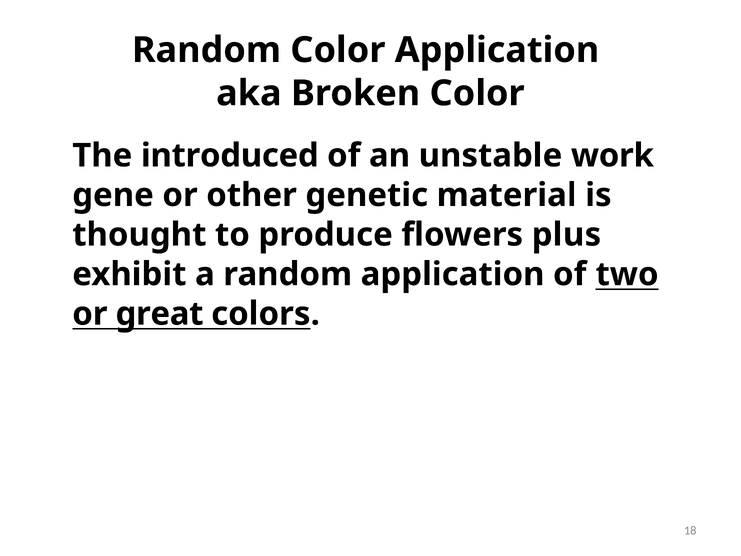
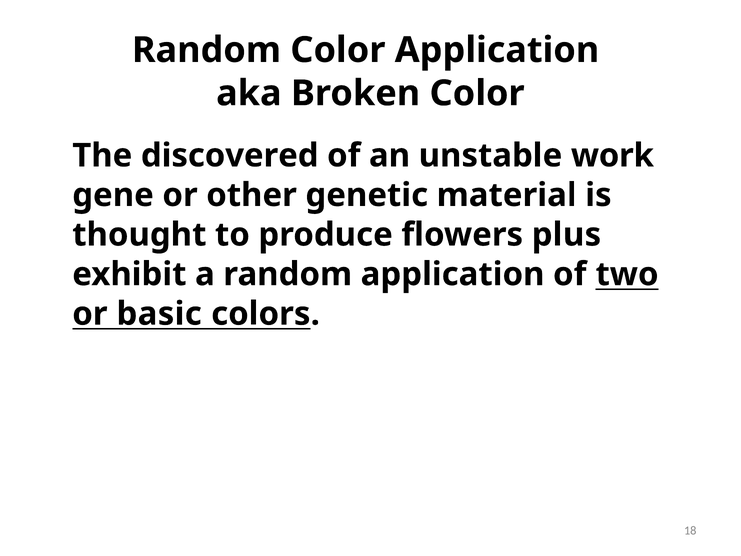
introduced: introduced -> discovered
great: great -> basic
